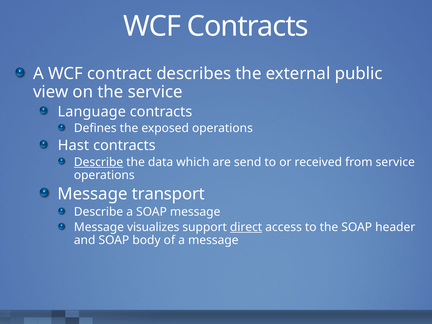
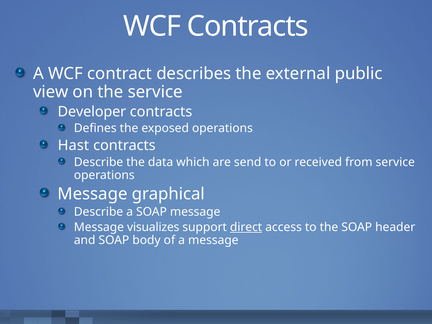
Language: Language -> Developer
Describe at (99, 162) underline: present -> none
transport: transport -> graphical
